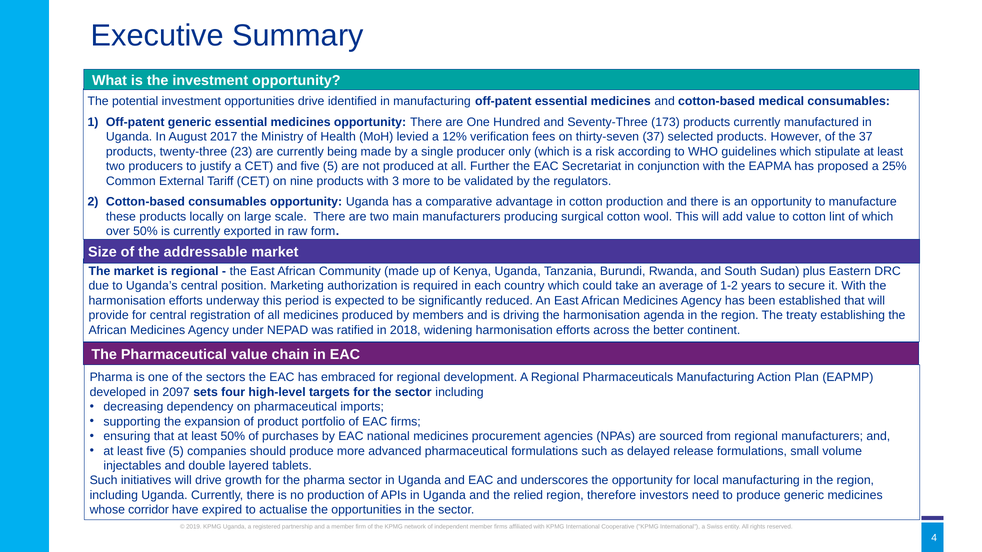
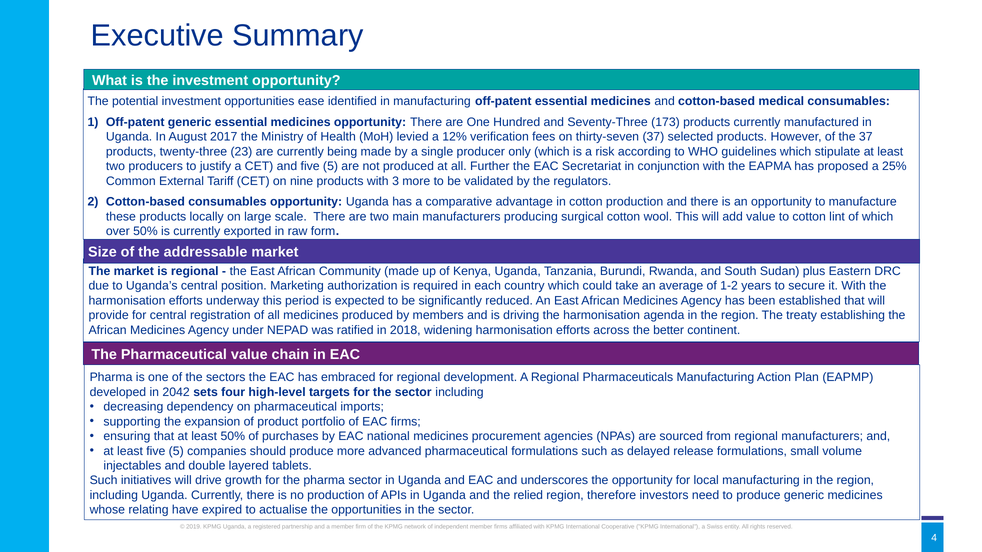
opportunities drive: drive -> ease
2097: 2097 -> 2042
corridor: corridor -> relating
